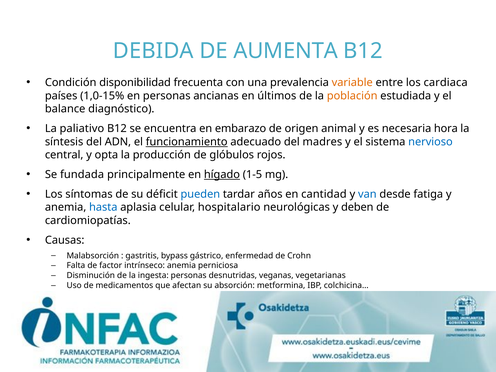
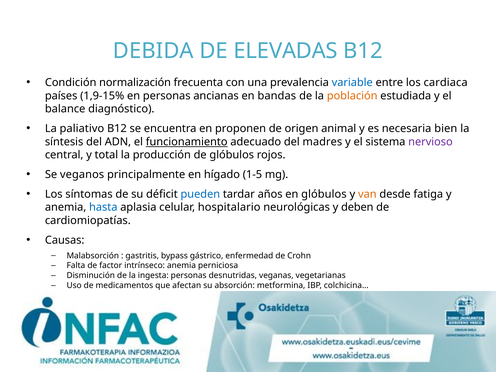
AUMENTA: AUMENTA -> ELEVADAS
disponibilidad: disponibilidad -> normalización
variable colour: orange -> blue
1,0-15%: 1,0-15% -> 1,9-15%
últimos: últimos -> bandas
embarazo: embarazo -> proponen
hora: hora -> bien
nervioso colour: blue -> purple
opta: opta -> total
fundada: fundada -> veganos
hígado underline: present -> none
en cantidad: cantidad -> glóbulos
van colour: blue -> orange
